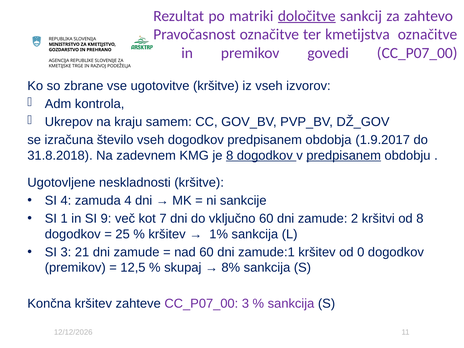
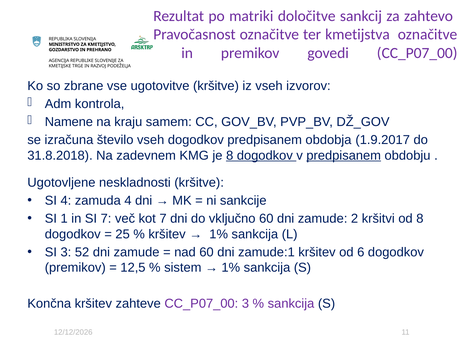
določitve underline: present -> none
Ukrepov: Ukrepov -> Namene
SI 9: 9 -> 7
21: 21 -> 52
0: 0 -> 6
skupaj: skupaj -> sistem
8% at (231, 268): 8% -> 1%
